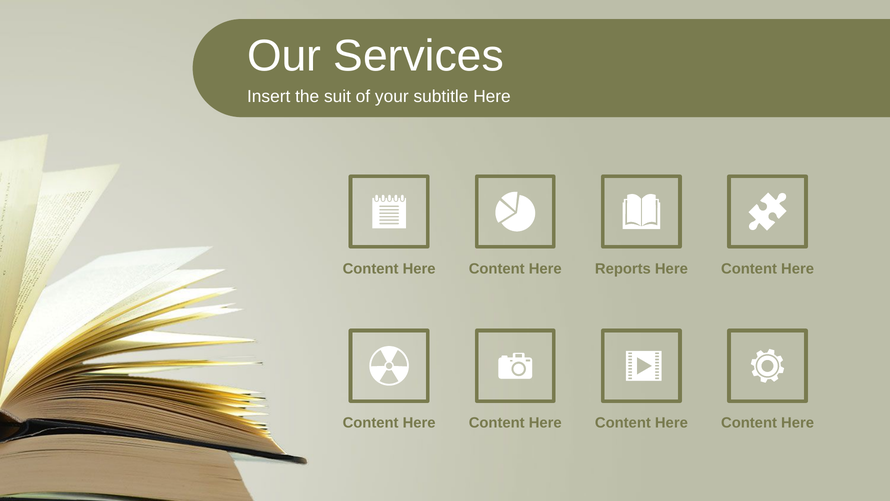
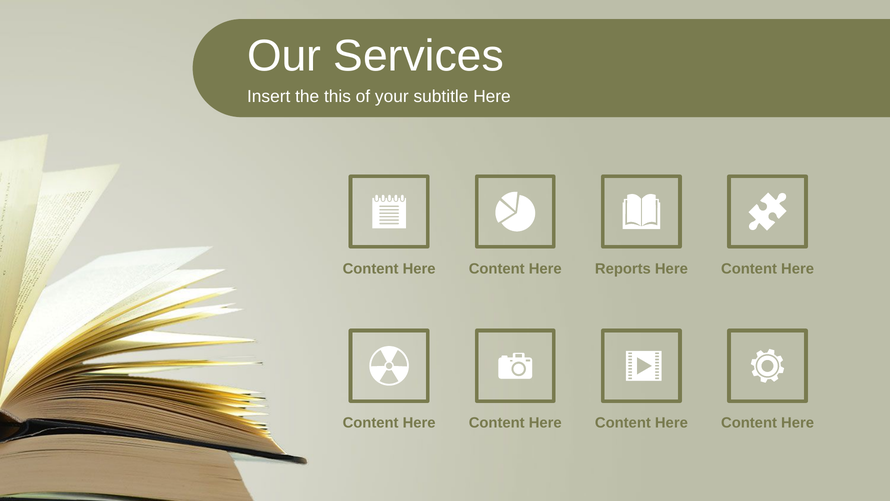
suit: suit -> this
